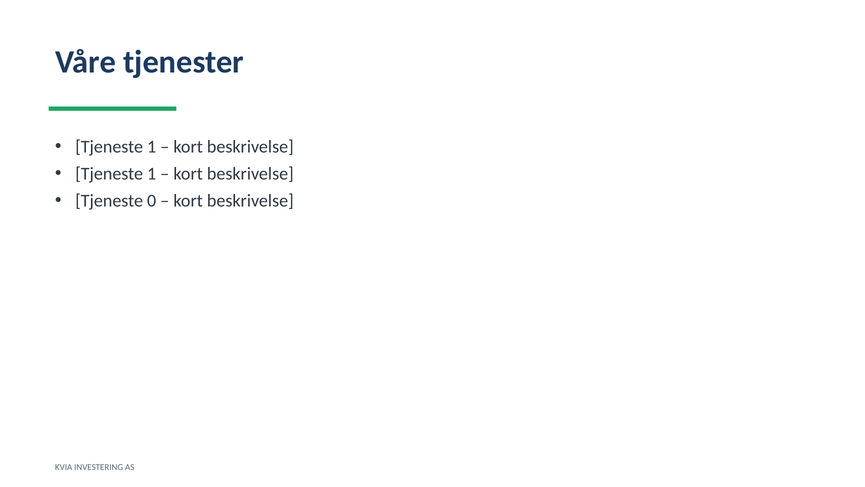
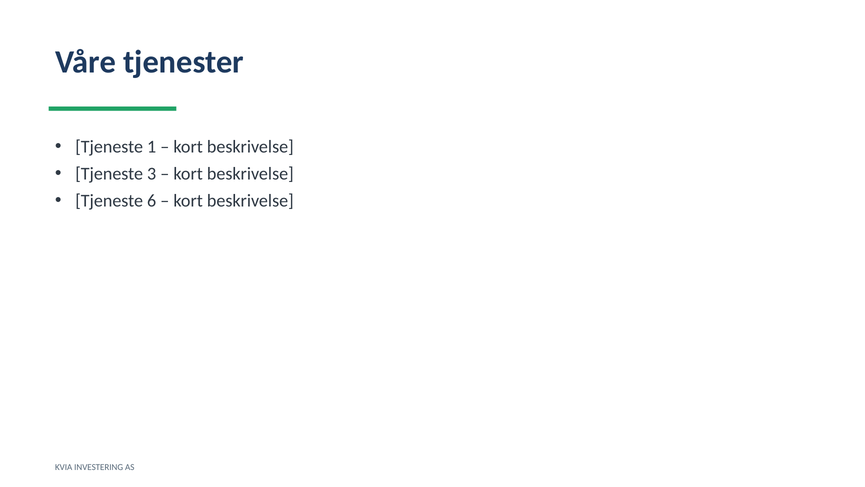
1 at (152, 174): 1 -> 3
0: 0 -> 6
